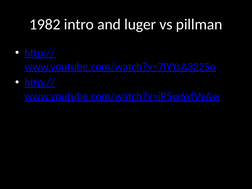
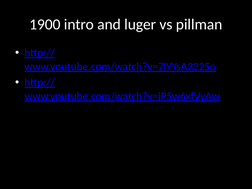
1982: 1982 -> 1900
